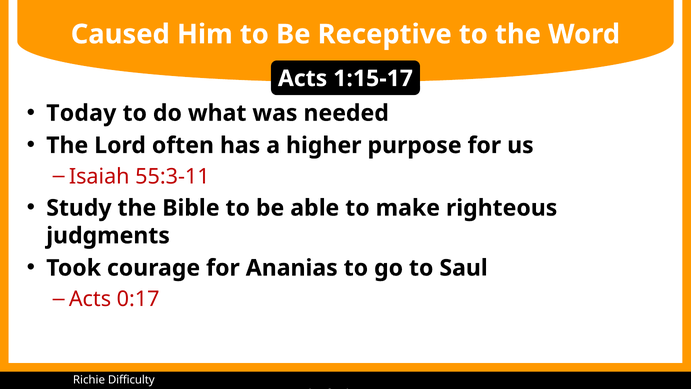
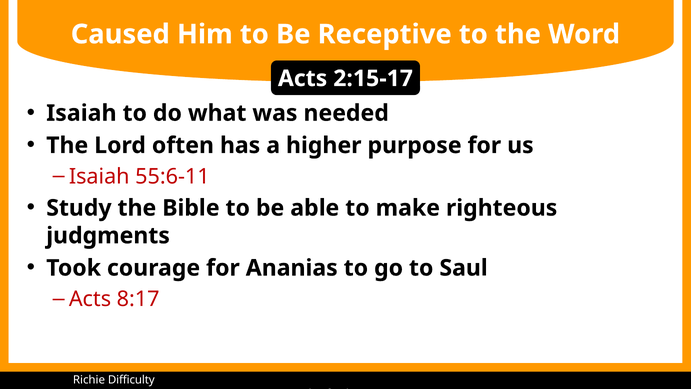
1:15-17: 1:15-17 -> 2:15-17
Today at (81, 113): Today -> Isaiah
55:3-11: 55:3-11 -> 55:6-11
0:17: 0:17 -> 8:17
